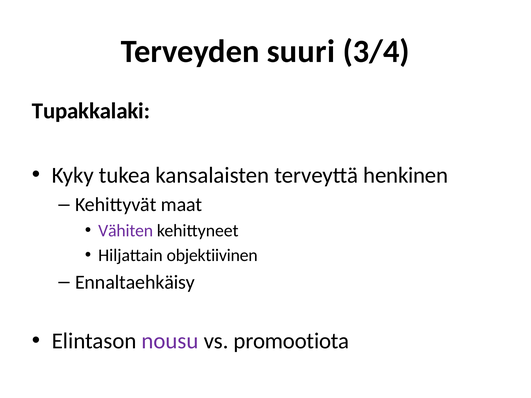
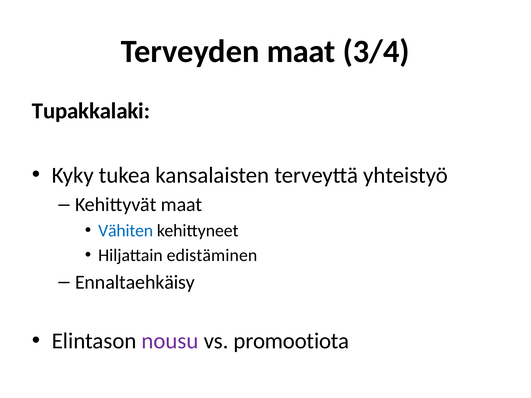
Terveyden suuri: suuri -> maat
henkinen: henkinen -> yhteistyö
Vähiten colour: purple -> blue
objektiivinen: objektiivinen -> edistäminen
